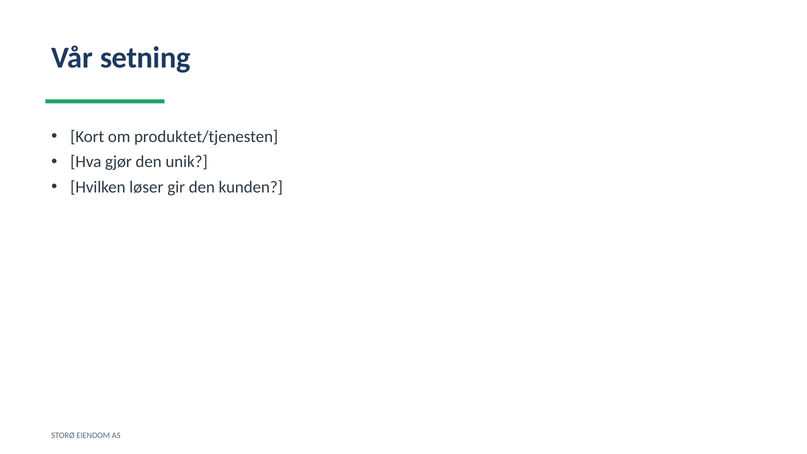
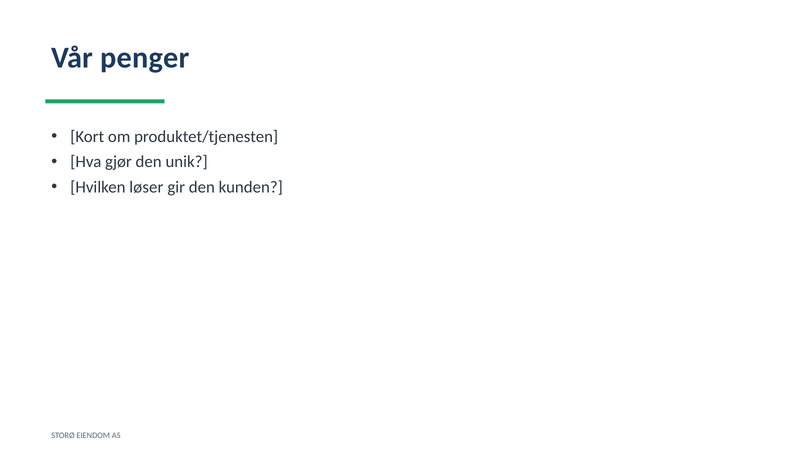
setning: setning -> penger
